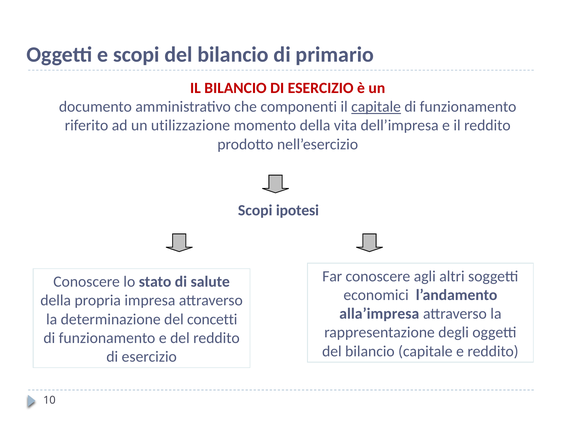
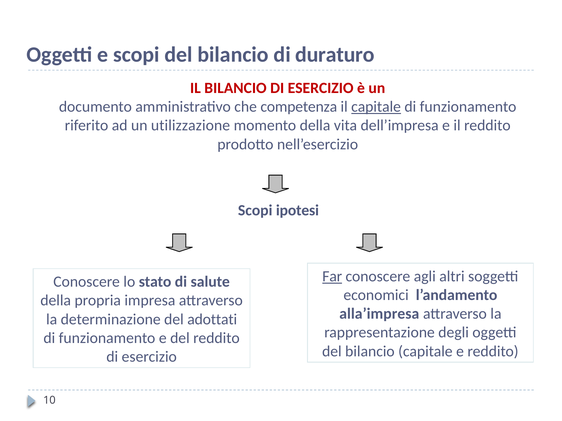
primario: primario -> duraturo
componenti: componenti -> competenza
Far underline: none -> present
concetti: concetti -> adottati
